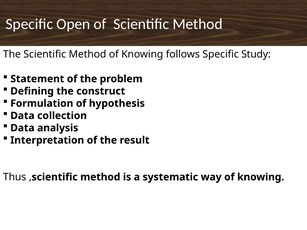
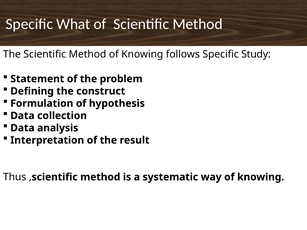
Open: Open -> What
